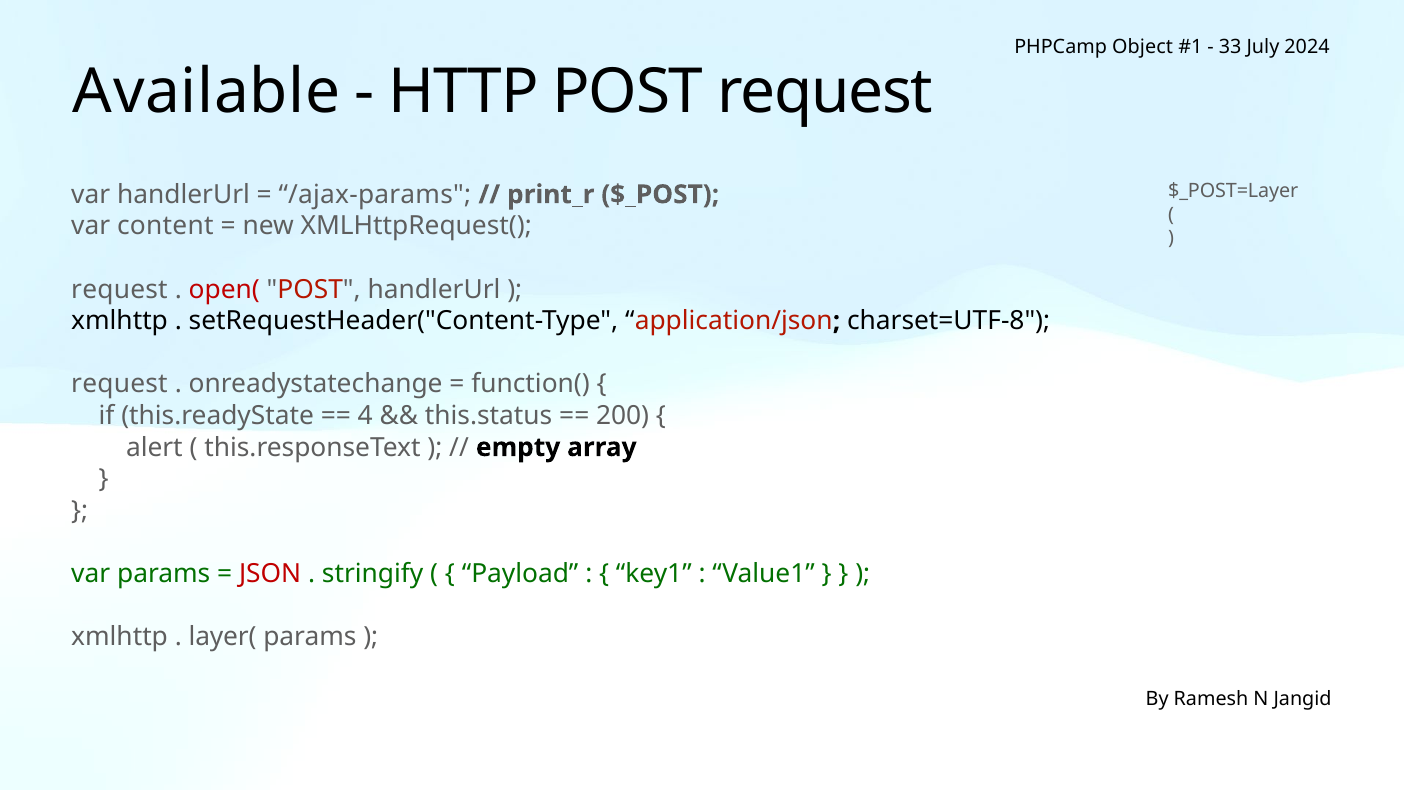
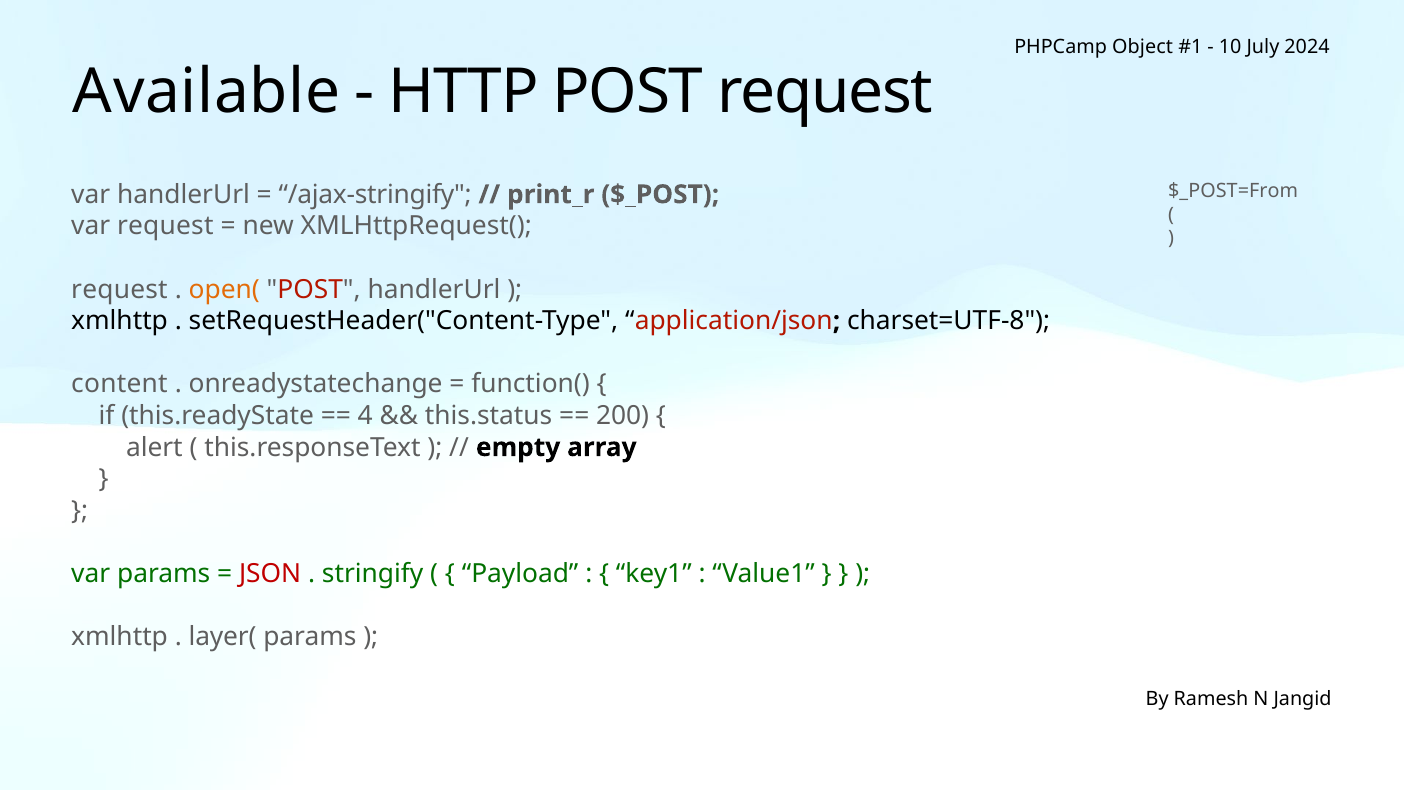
33: 33 -> 10
$_POST=Layer: $_POST=Layer -> $_POST=From
/ajax-params: /ajax-params -> /ajax-stringify
var content: content -> request
open( colour: red -> orange
request at (119, 384): request -> content
